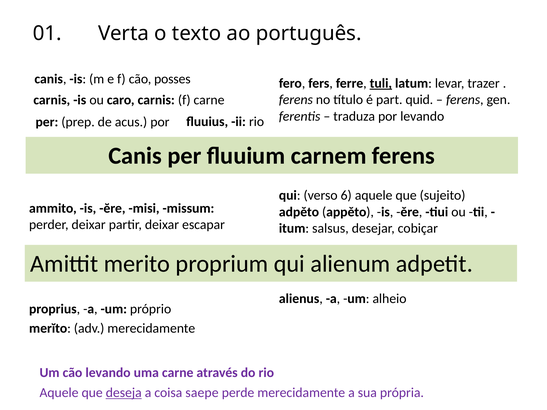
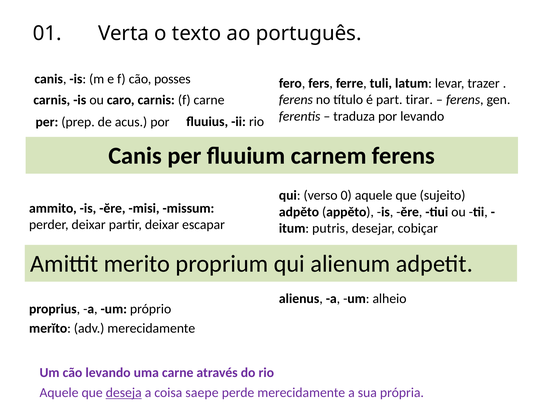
tuli underline: present -> none
quid: quid -> tirar
6: 6 -> 0
salsus: salsus -> putris
